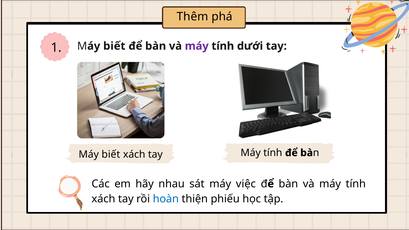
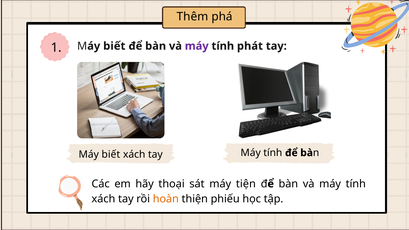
dưới: dưới -> phát
nhau: nhau -> thoại
việc: việc -> tiện
hoàn colour: blue -> orange
